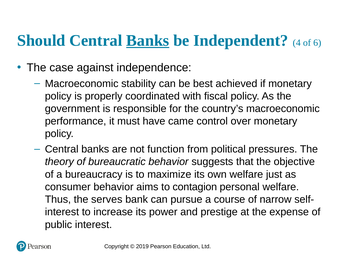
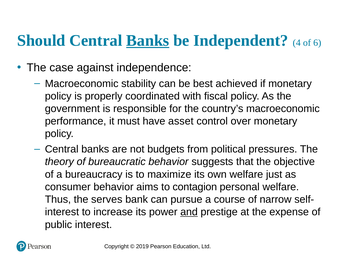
came: came -> asset
function: function -> budgets
and underline: none -> present
